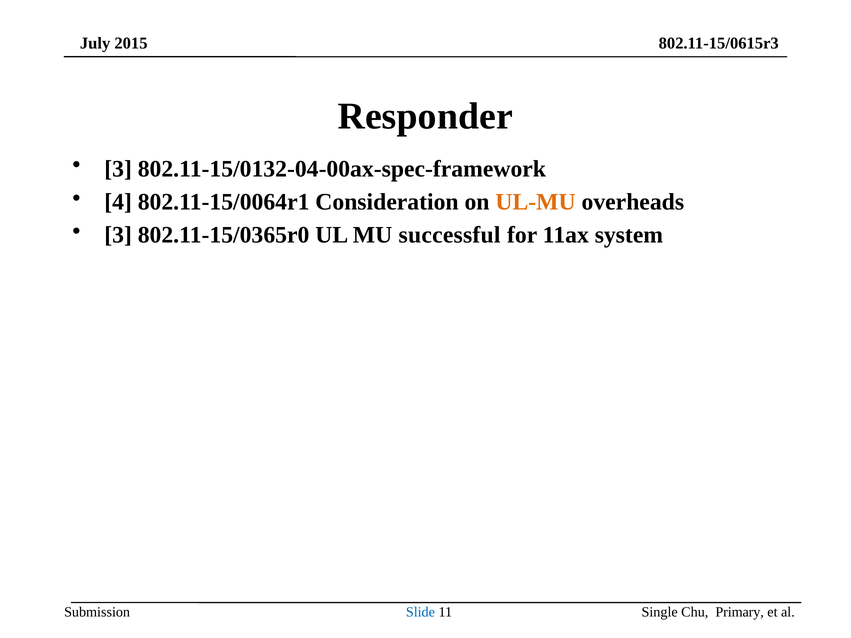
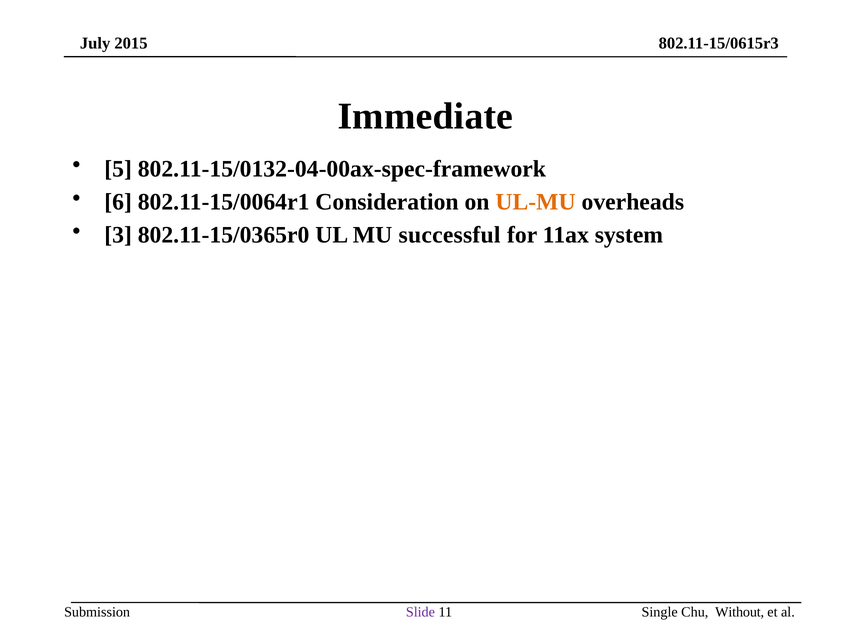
Responder: Responder -> Immediate
3 at (118, 169): 3 -> 5
4: 4 -> 6
Slide colour: blue -> purple
Primary: Primary -> Without
